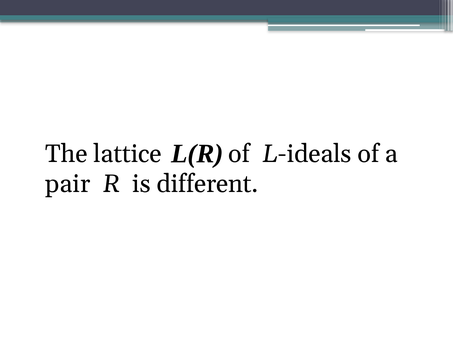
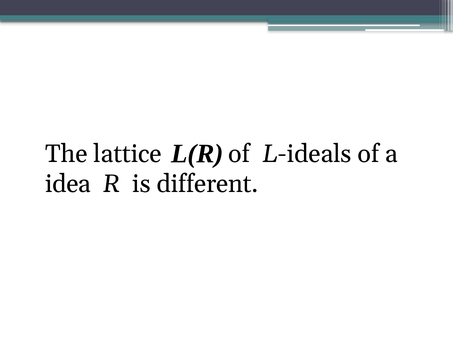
pair: pair -> idea
